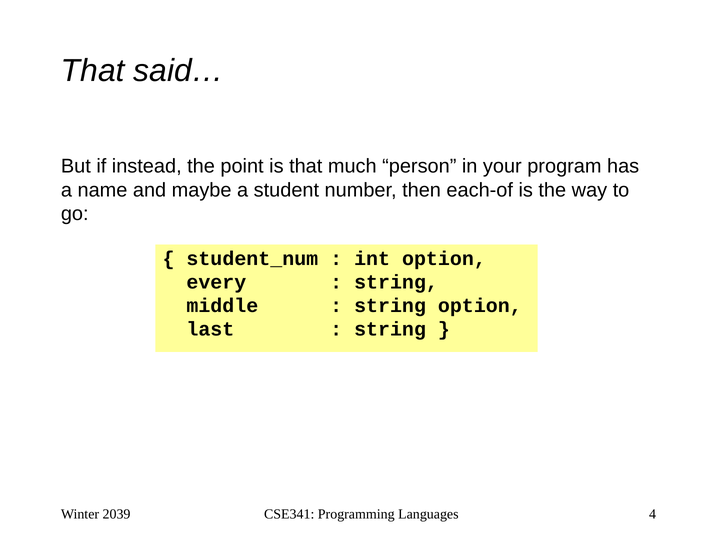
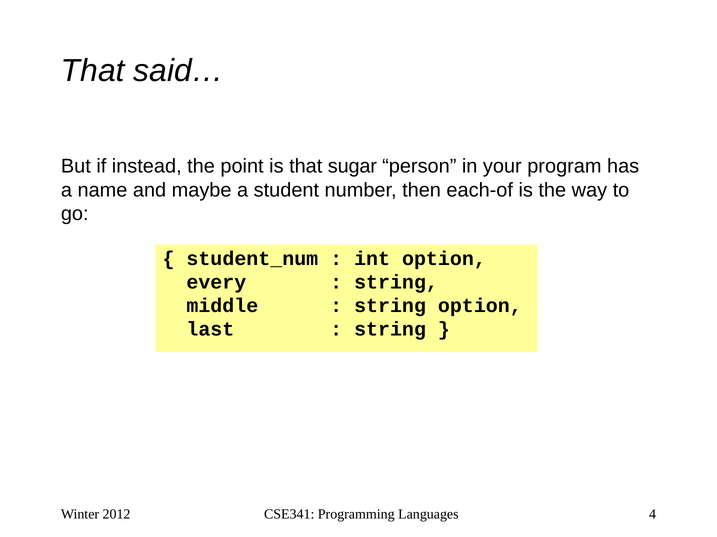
much: much -> sugar
2039: 2039 -> 2012
